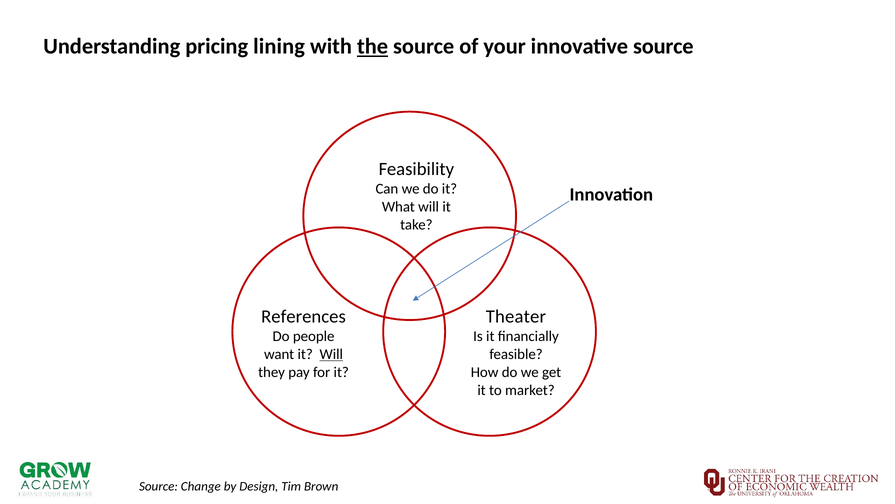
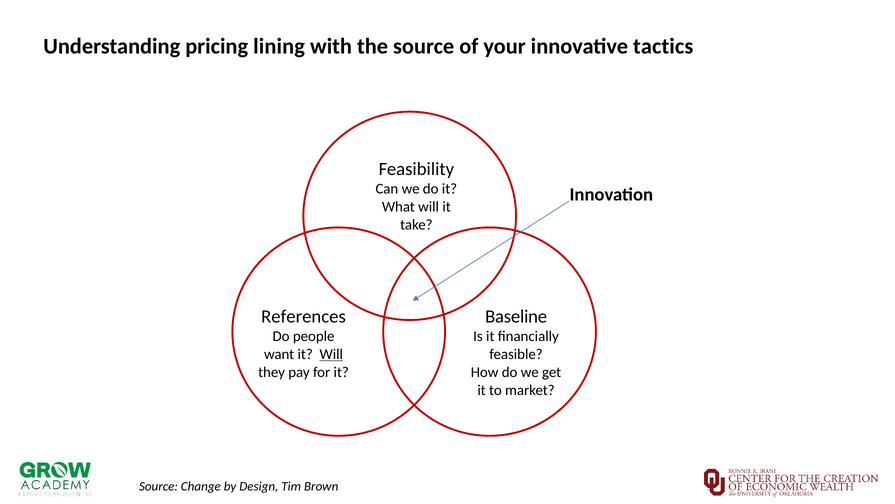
the underline: present -> none
innovative source: source -> tactics
Theater: Theater -> Baseline
